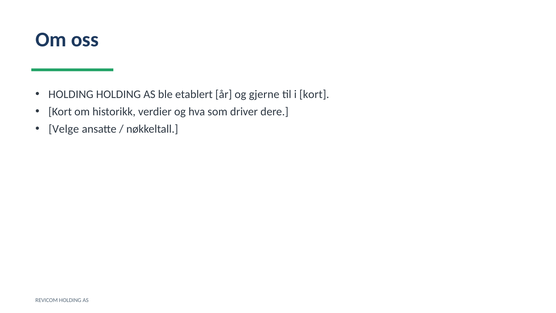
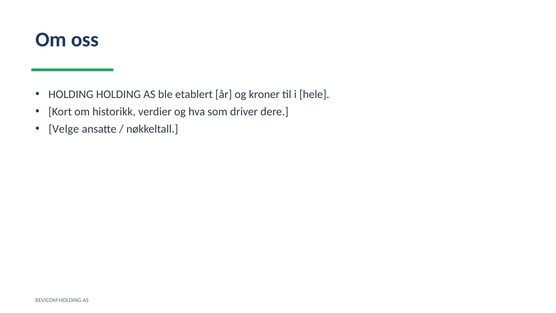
gjerne: gjerne -> kroner
i kort: kort -> hele
